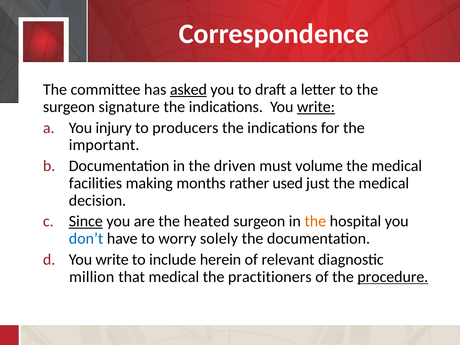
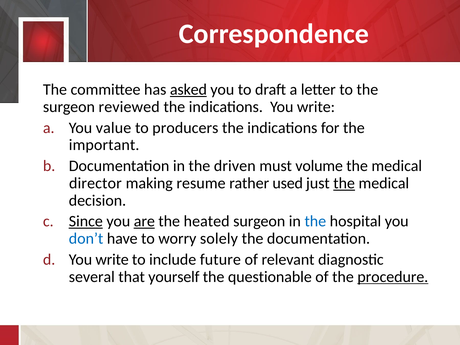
signature: signature -> reviewed
write at (316, 107) underline: present -> none
injury: injury -> value
facilities: facilities -> director
months: months -> resume
the at (344, 183) underline: none -> present
are underline: none -> present
the at (315, 221) colour: orange -> blue
herein: herein -> future
million: million -> several
that medical: medical -> yourself
practitioners: practitioners -> questionable
